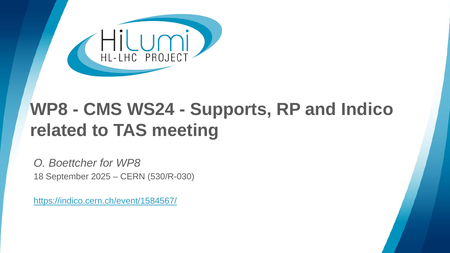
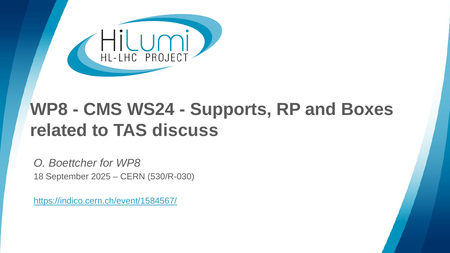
Indico: Indico -> Boxes
meeting: meeting -> discuss
